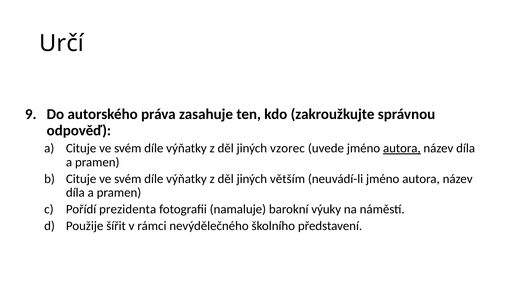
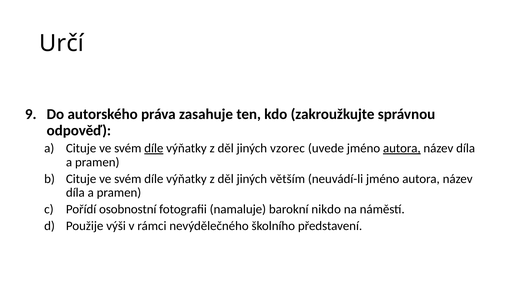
díle at (154, 148) underline: none -> present
prezidenta: prezidenta -> osobnostní
výuky: výuky -> nikdo
šířit: šířit -> výši
